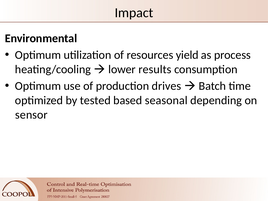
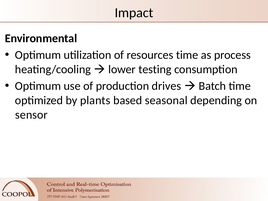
resources yield: yield -> time
results: results -> testing
tested: tested -> plants
